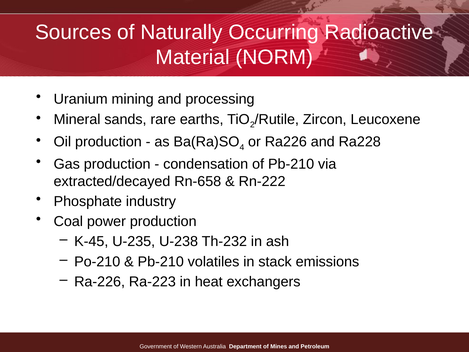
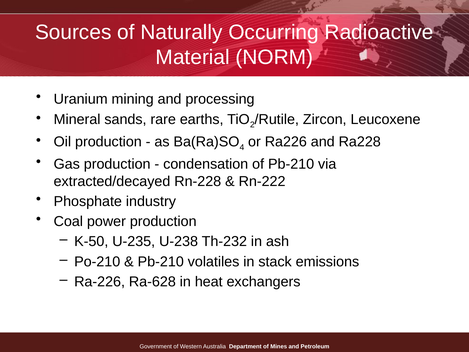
Rn-658: Rn-658 -> Rn-228
K-45: K-45 -> K-50
Ra-223: Ra-223 -> Ra-628
